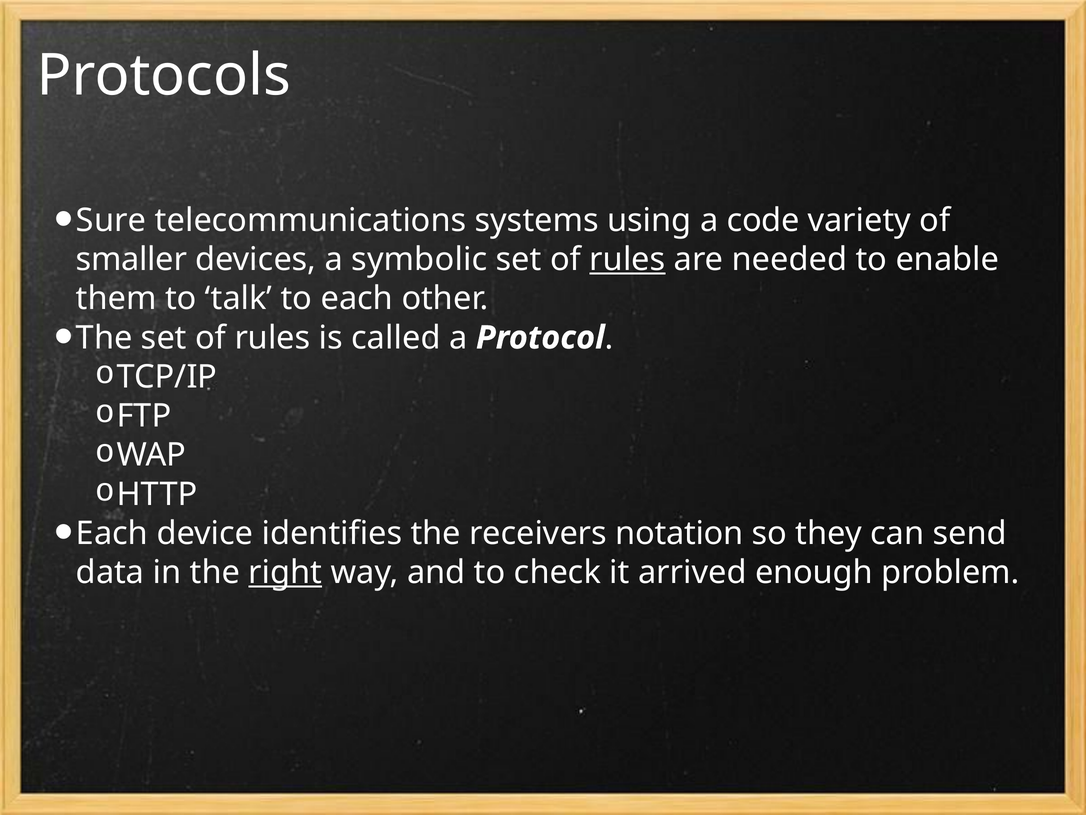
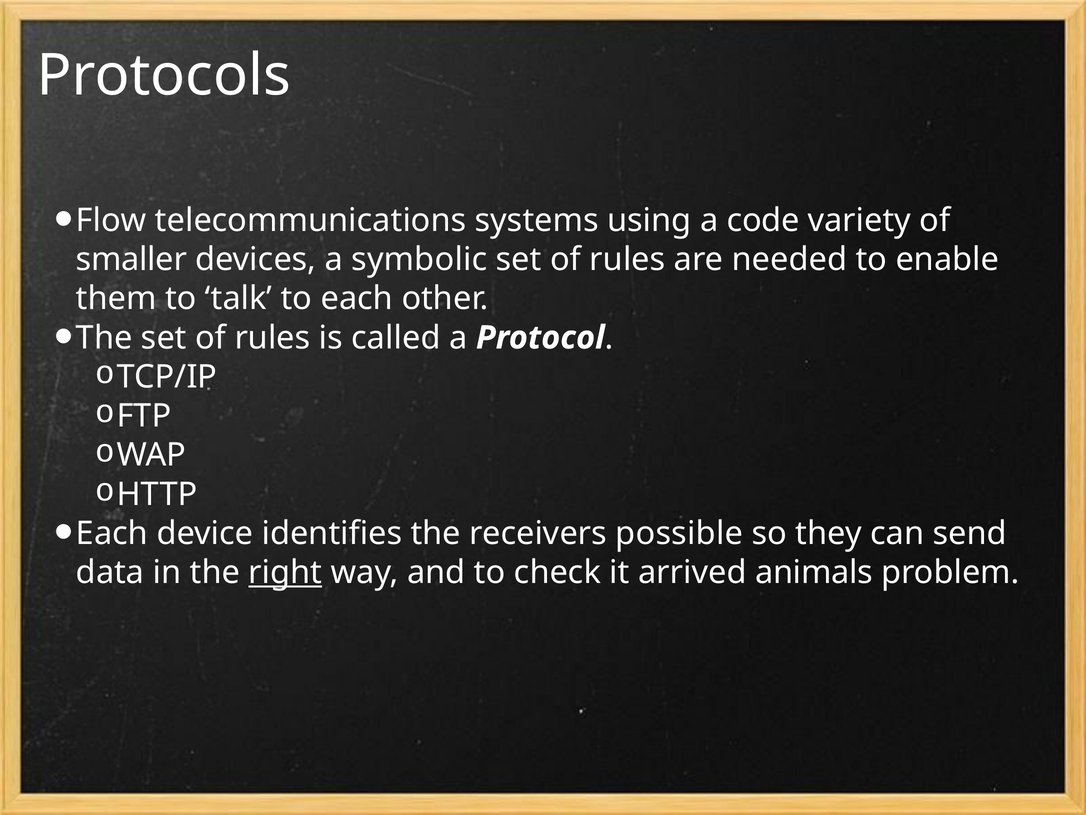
Sure: Sure -> Flow
rules at (627, 259) underline: present -> none
notation: notation -> possible
enough: enough -> animals
